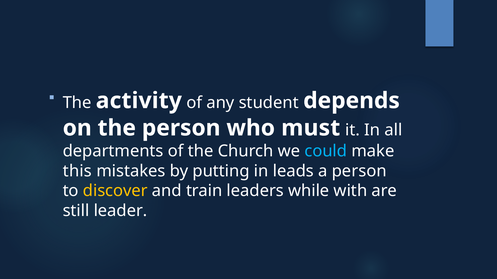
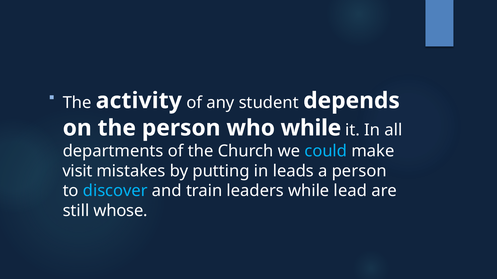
who must: must -> while
this: this -> visit
discover colour: yellow -> light blue
with: with -> lead
leader: leader -> whose
